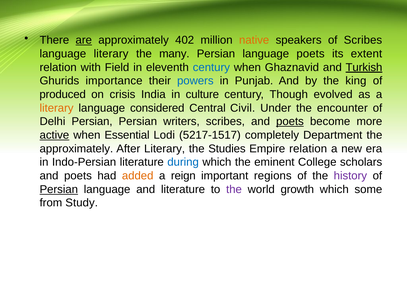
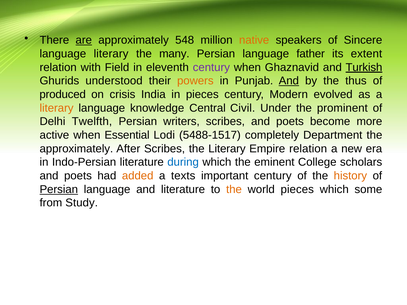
402: 402 -> 548
of Scribes: Scribes -> Sincere
language poets: poets -> father
century at (211, 67) colour: blue -> purple
importance: importance -> understood
powers colour: blue -> orange
And at (289, 81) underline: none -> present
king: king -> thus
in culture: culture -> pieces
Though: Though -> Modern
considered: considered -> knowledge
encounter: encounter -> prominent
Delhi Persian: Persian -> Twelfth
poets at (290, 122) underline: present -> none
active underline: present -> none
5217-1517: 5217-1517 -> 5488-1517
After Literary: Literary -> Scribes
the Studies: Studies -> Literary
reign: reign -> texts
important regions: regions -> century
history colour: purple -> orange
the at (234, 190) colour: purple -> orange
world growth: growth -> pieces
